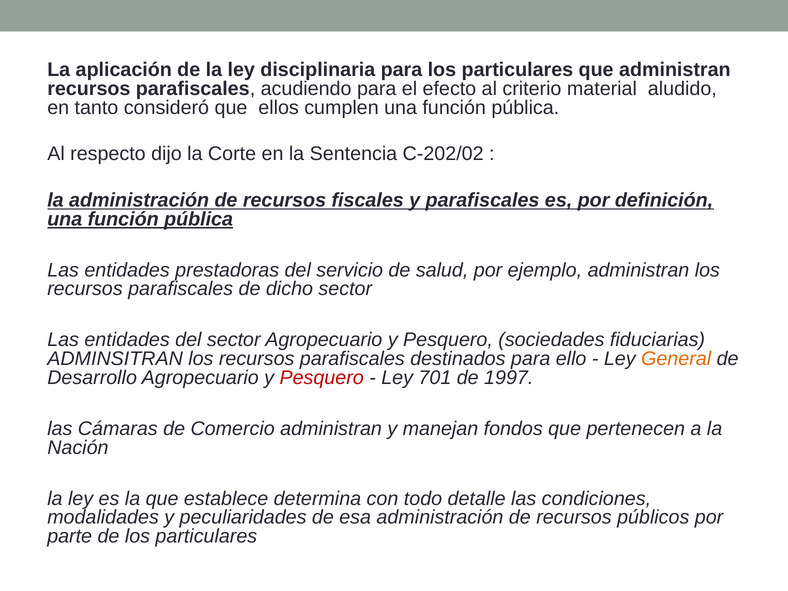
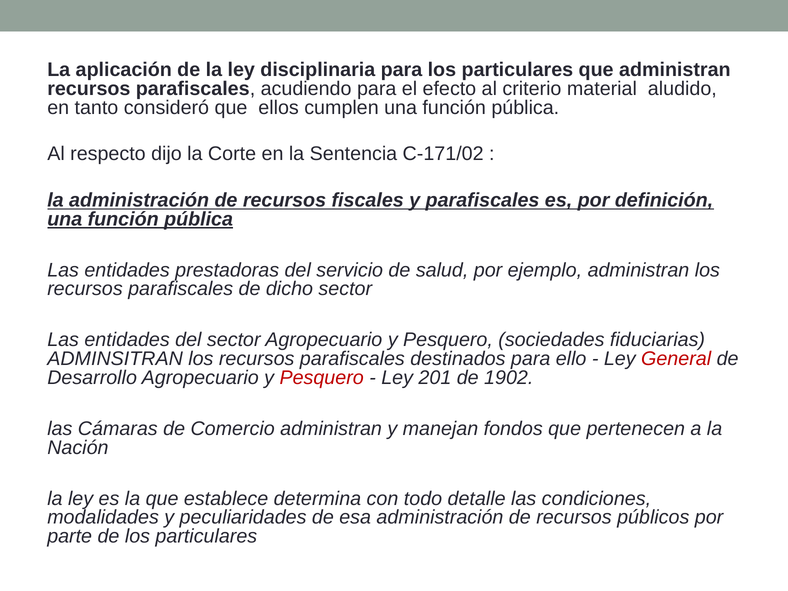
C-202/02: C-202/02 -> C-171/02
General colour: orange -> red
701: 701 -> 201
1997: 1997 -> 1902
